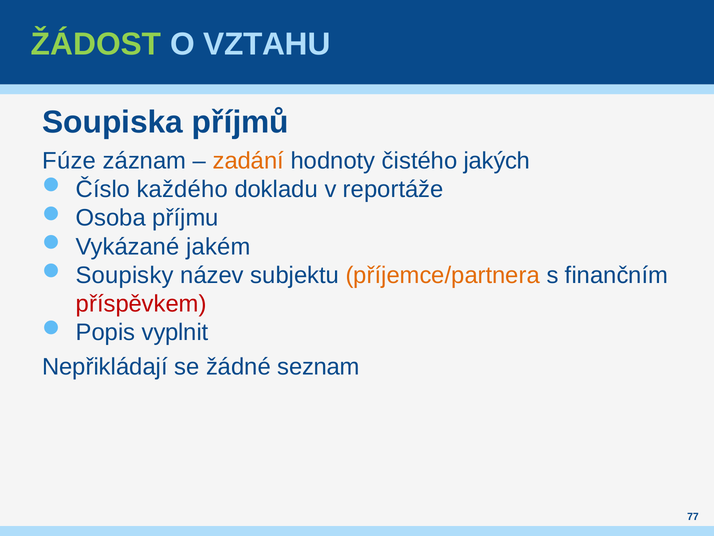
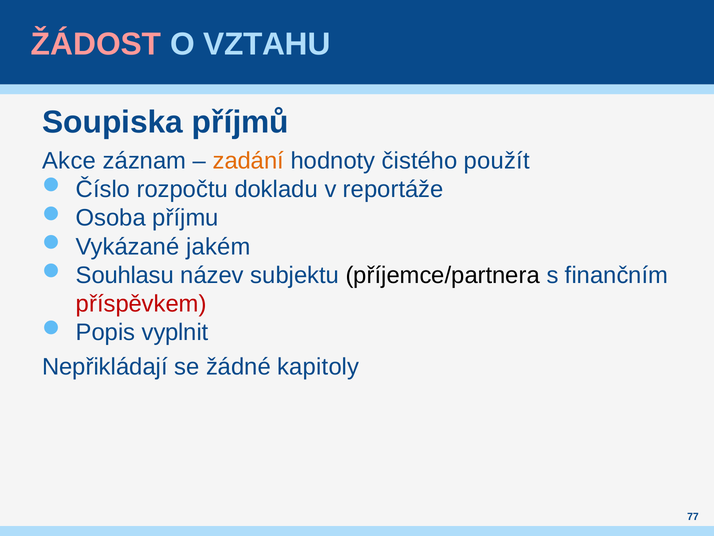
ŽÁDOST colour: light green -> pink
Fúze: Fúze -> Akce
jakých: jakých -> použít
každého: každého -> rozpočtu
Soupisky: Soupisky -> Souhlasu
příjemce/partnera colour: orange -> black
seznam: seznam -> kapitoly
